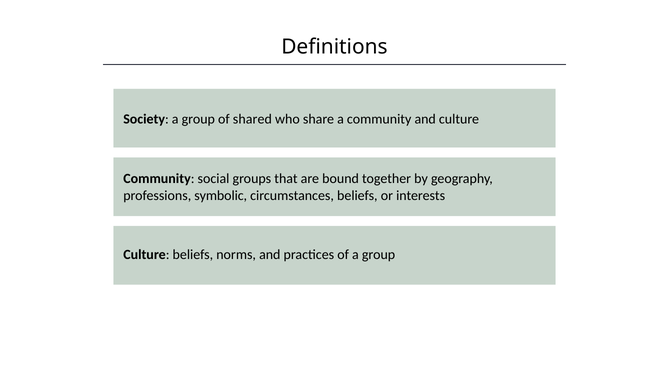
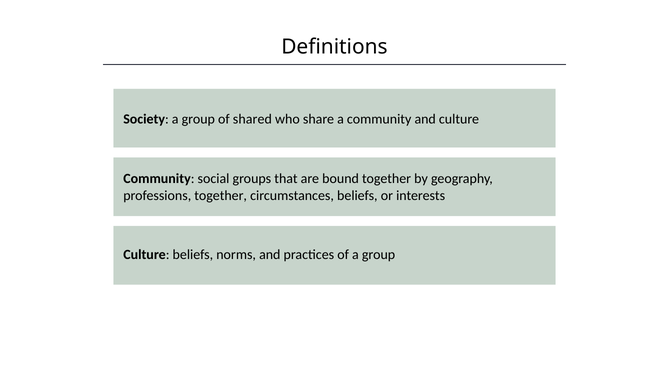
professions symbolic: symbolic -> together
